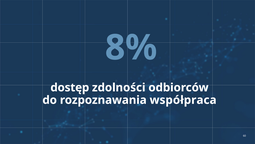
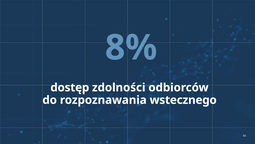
współpraca: współpraca -> wstecznego
